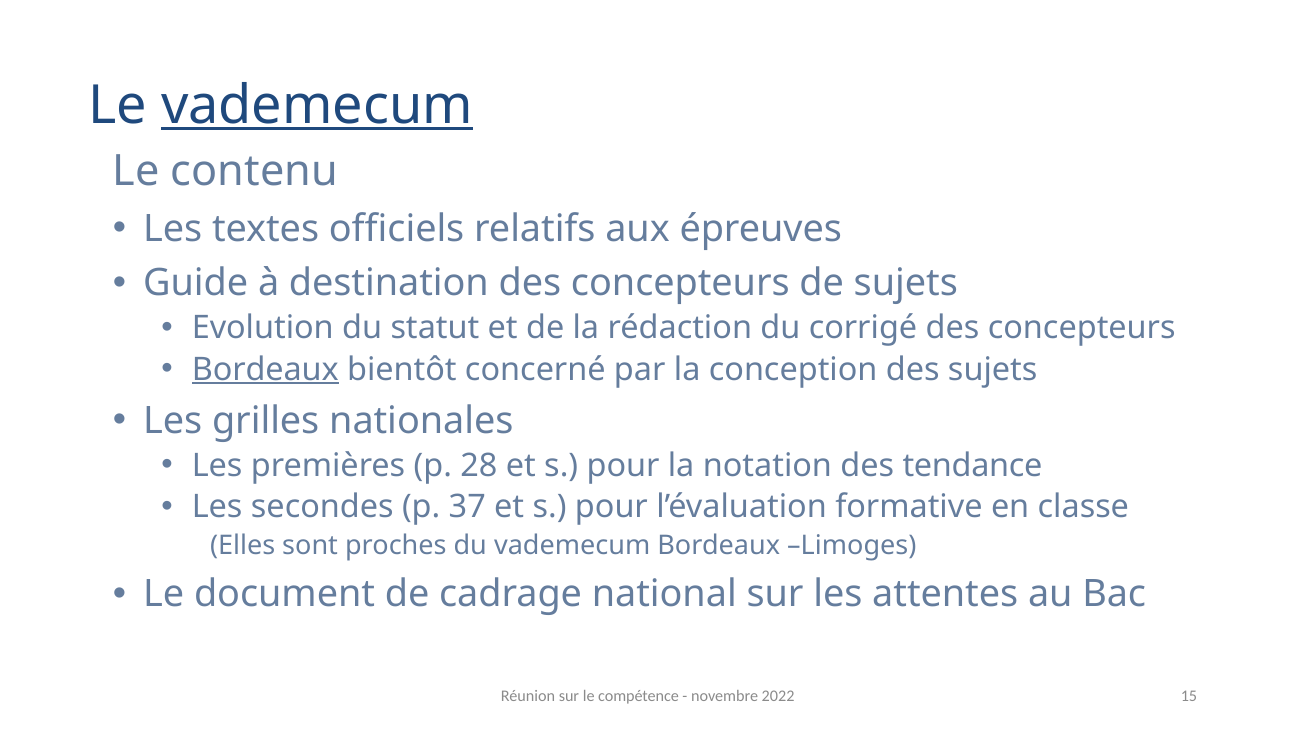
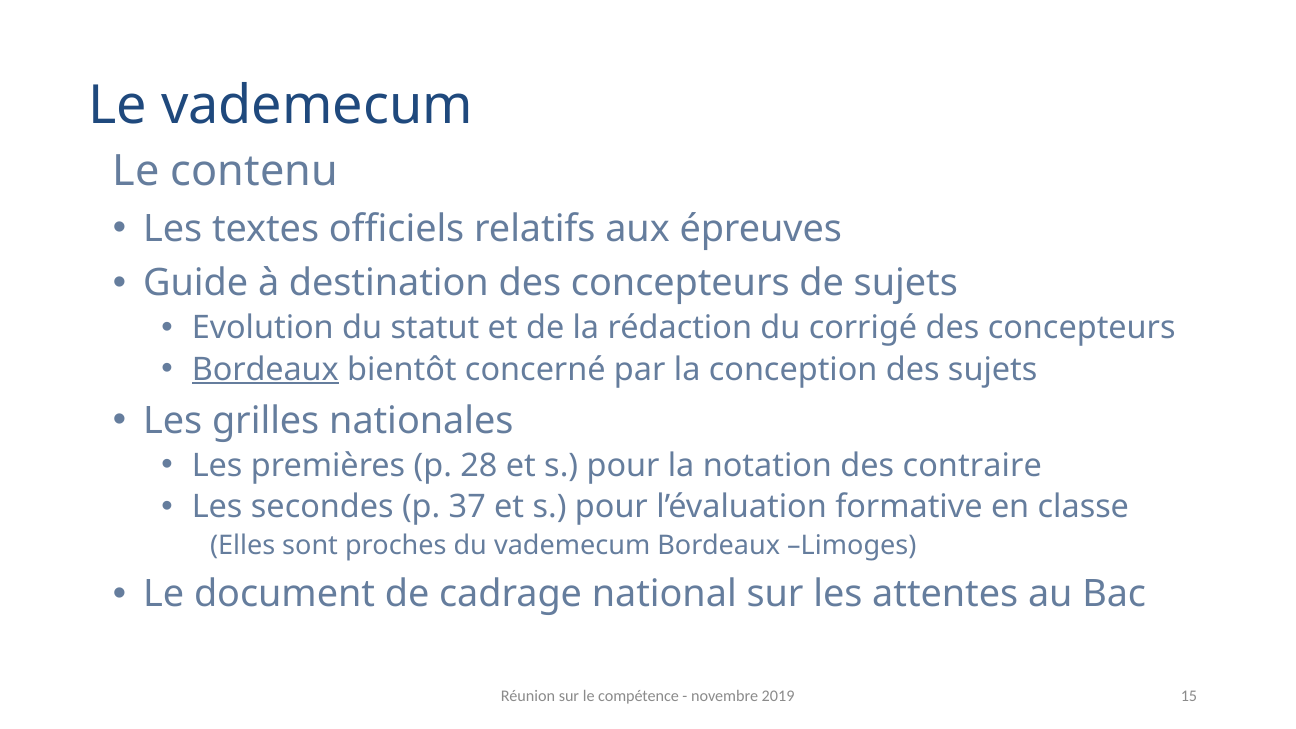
vademecum at (317, 105) underline: present -> none
tendance: tendance -> contraire
2022: 2022 -> 2019
